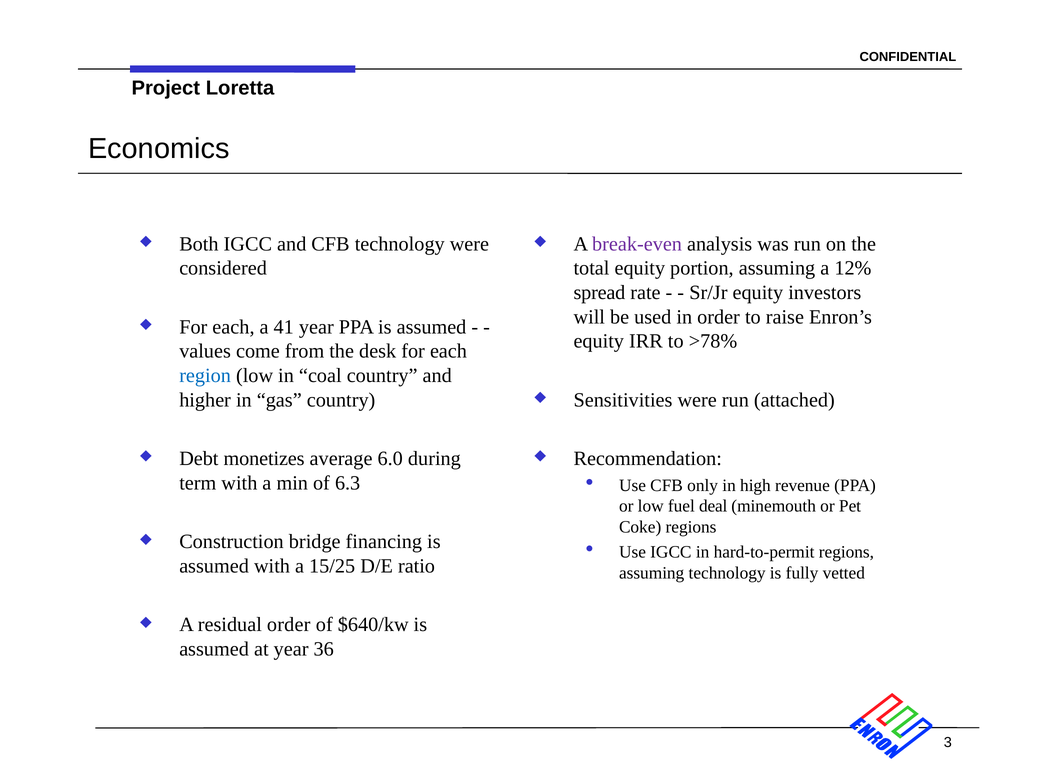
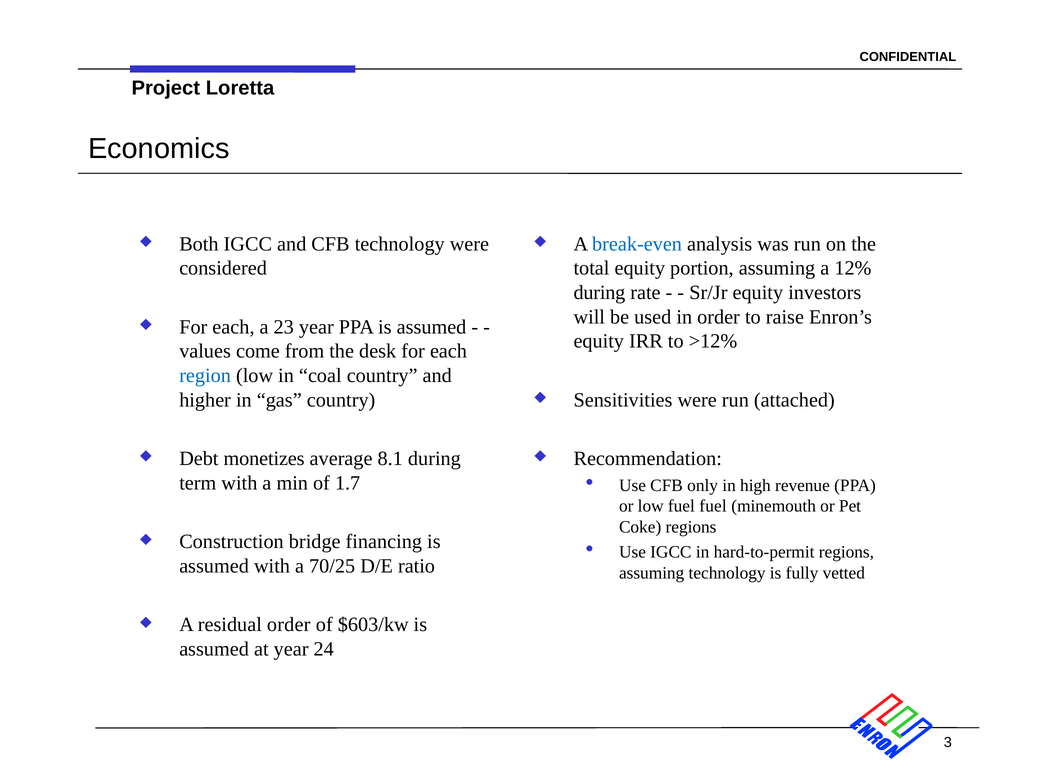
break-even colour: purple -> blue
spread at (599, 293): spread -> during
41: 41 -> 23
>78%: >78% -> >12%
6.0: 6.0 -> 8.1
6.3: 6.3 -> 1.7
fuel deal: deal -> fuel
15/25: 15/25 -> 70/25
$640/kw: $640/kw -> $603/kw
36: 36 -> 24
